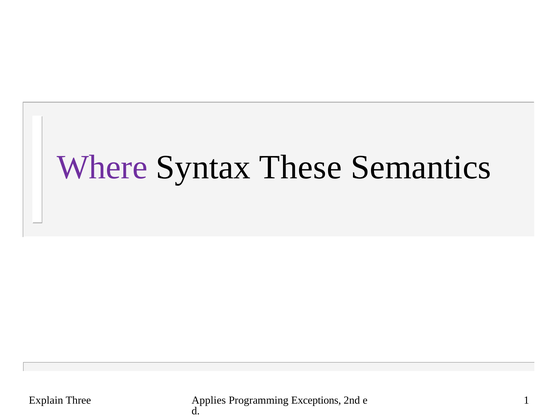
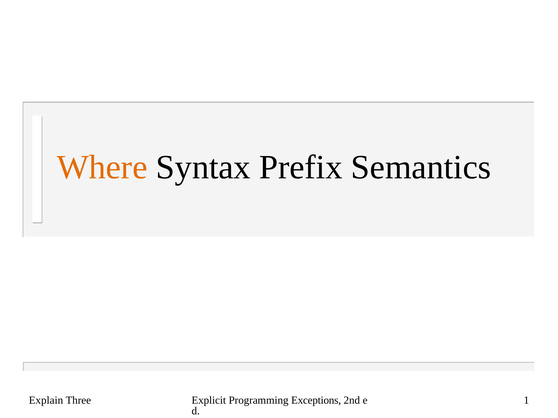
Where colour: purple -> orange
These: These -> Prefix
Applies: Applies -> Explicit
